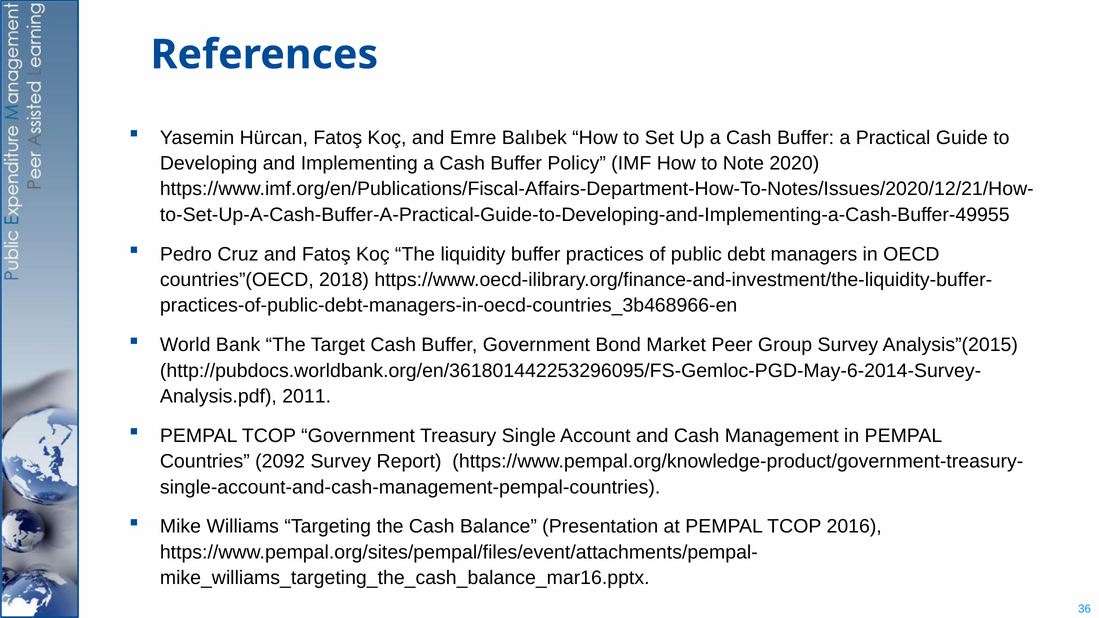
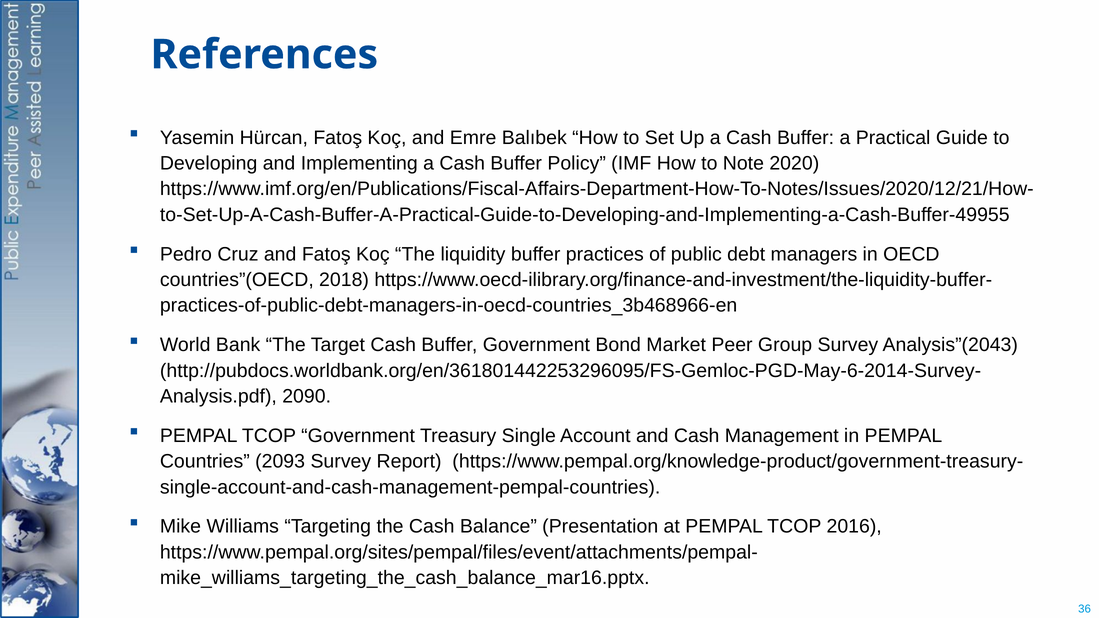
Analysis”(2015: Analysis”(2015 -> Analysis”(2043
2011: 2011 -> 2090
2092: 2092 -> 2093
